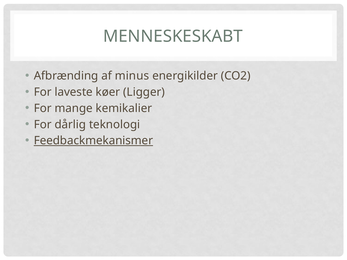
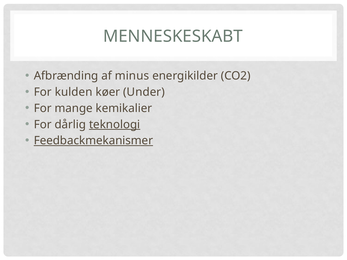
laveste: laveste -> kulden
Ligger: Ligger -> Under
teknologi underline: none -> present
